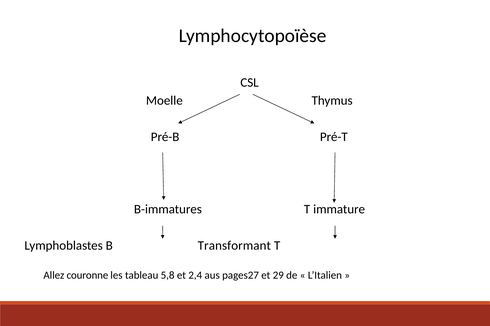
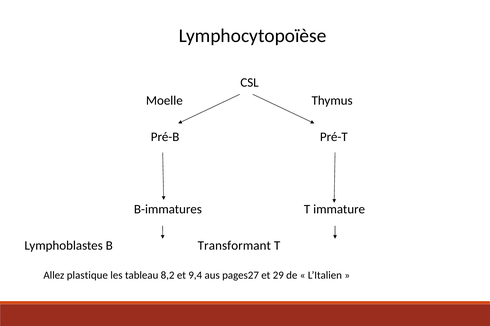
couronne: couronne -> plastique
5,8: 5,8 -> 8,2
2,4: 2,4 -> 9,4
